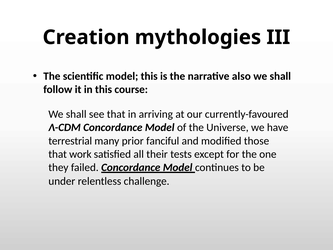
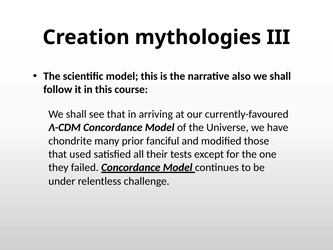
terrestrial: terrestrial -> chondrite
work: work -> used
